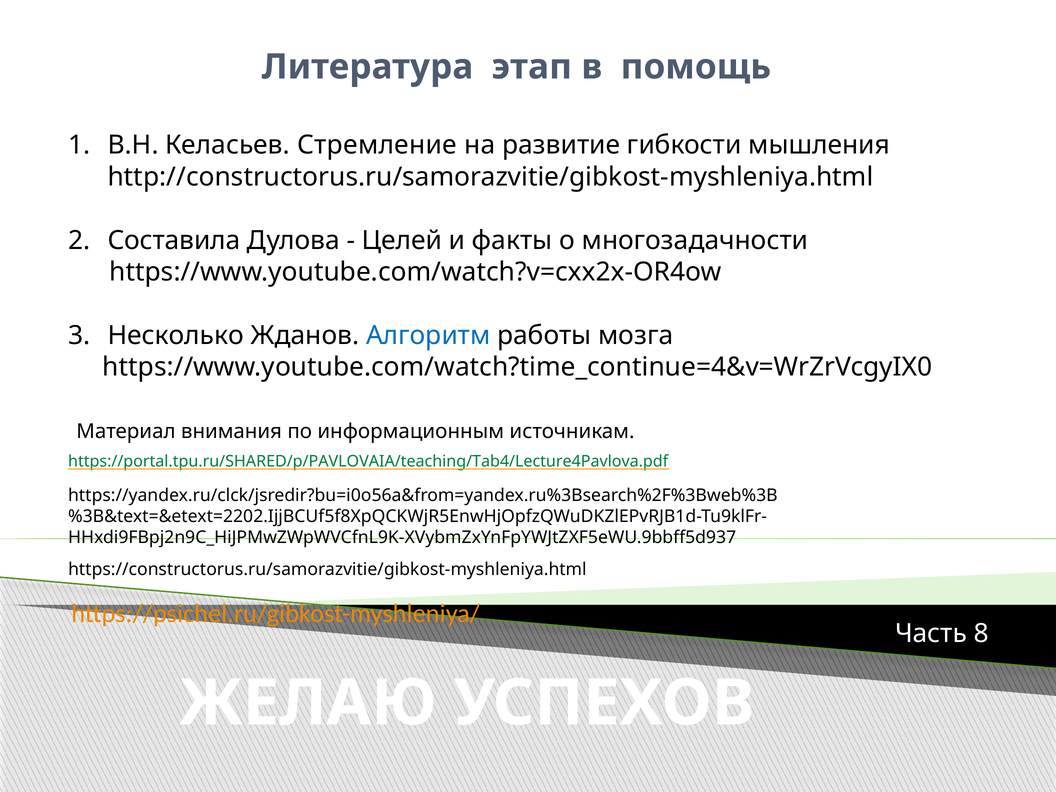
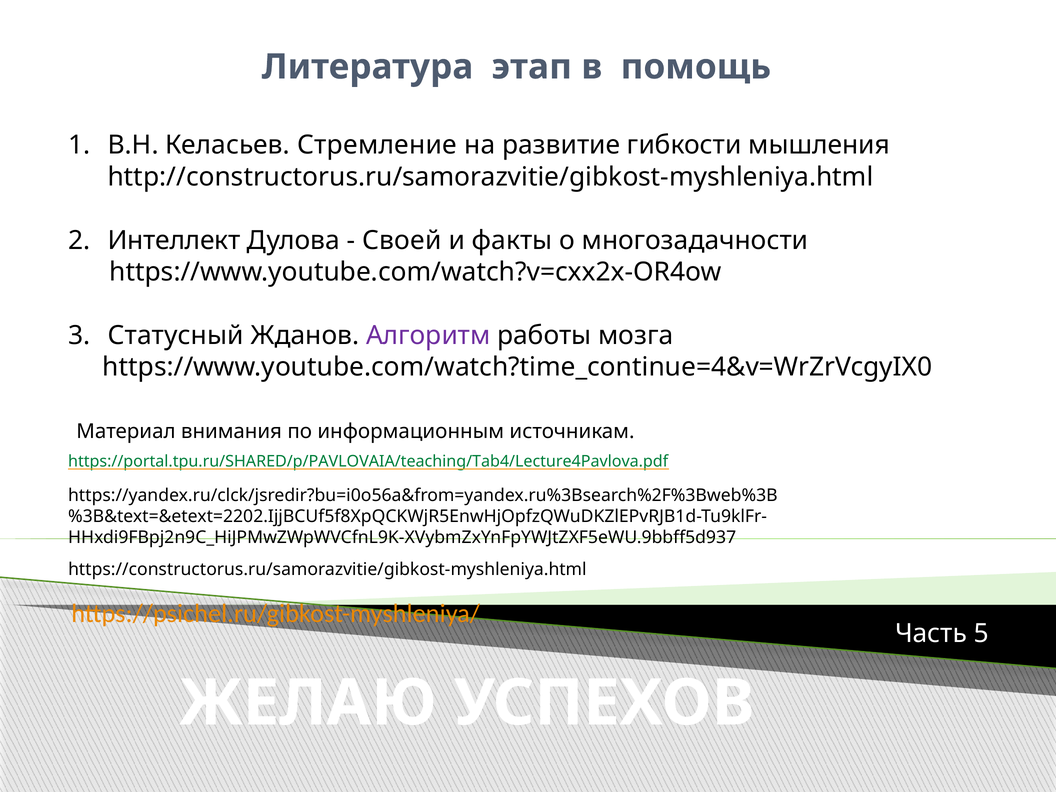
Составила: Составила -> Интеллект
Целей: Целей -> Своей
Несколько: Несколько -> Статусный
Алгоритм colour: blue -> purple
8: 8 -> 5
